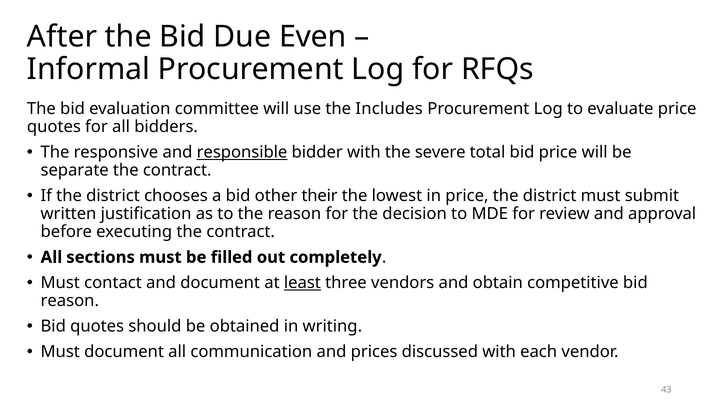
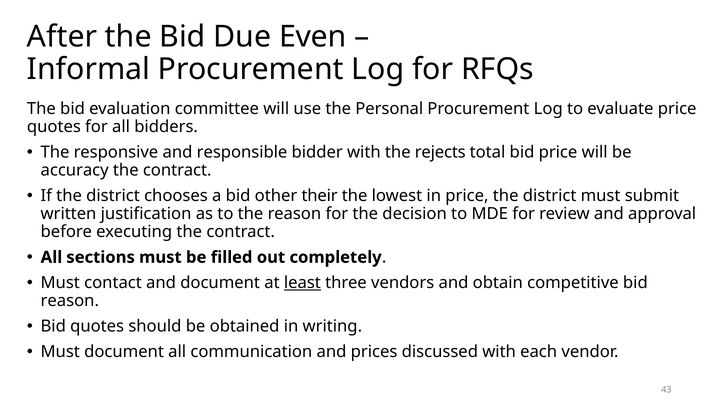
Includes: Includes -> Personal
responsible underline: present -> none
severe: severe -> rejects
separate: separate -> accuracy
